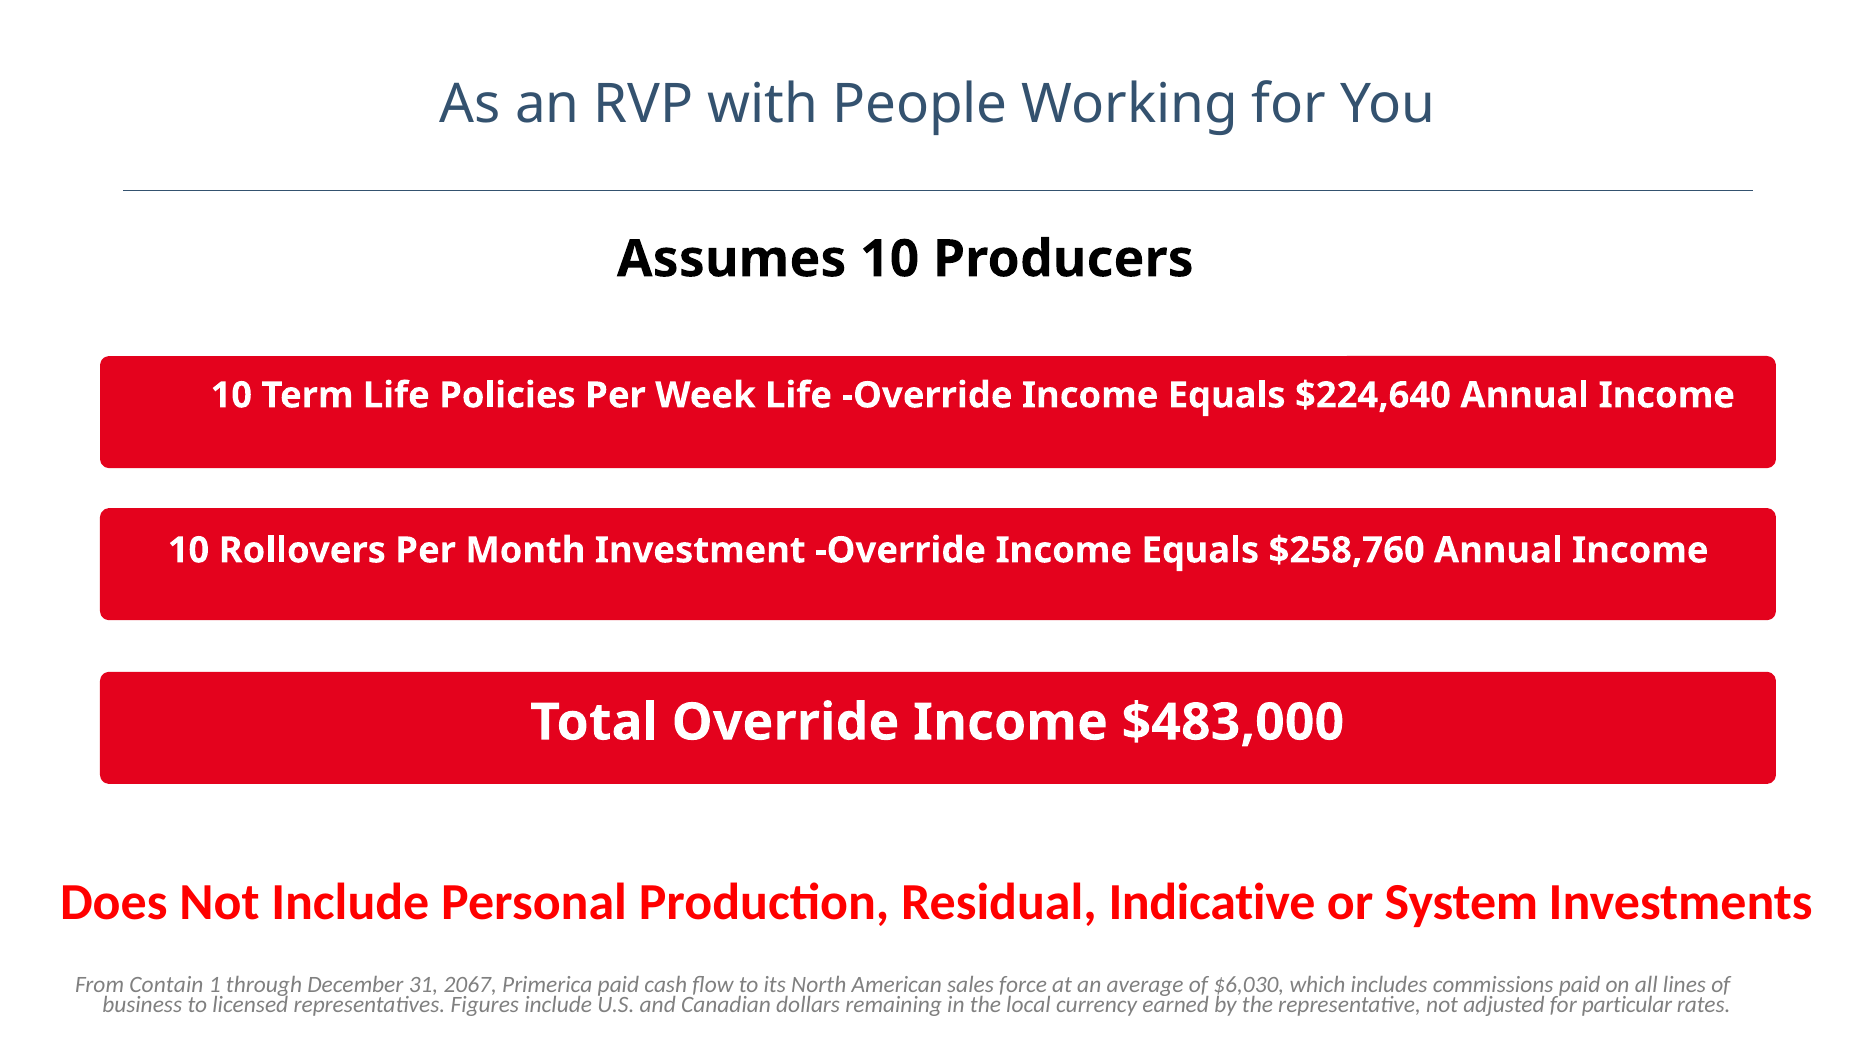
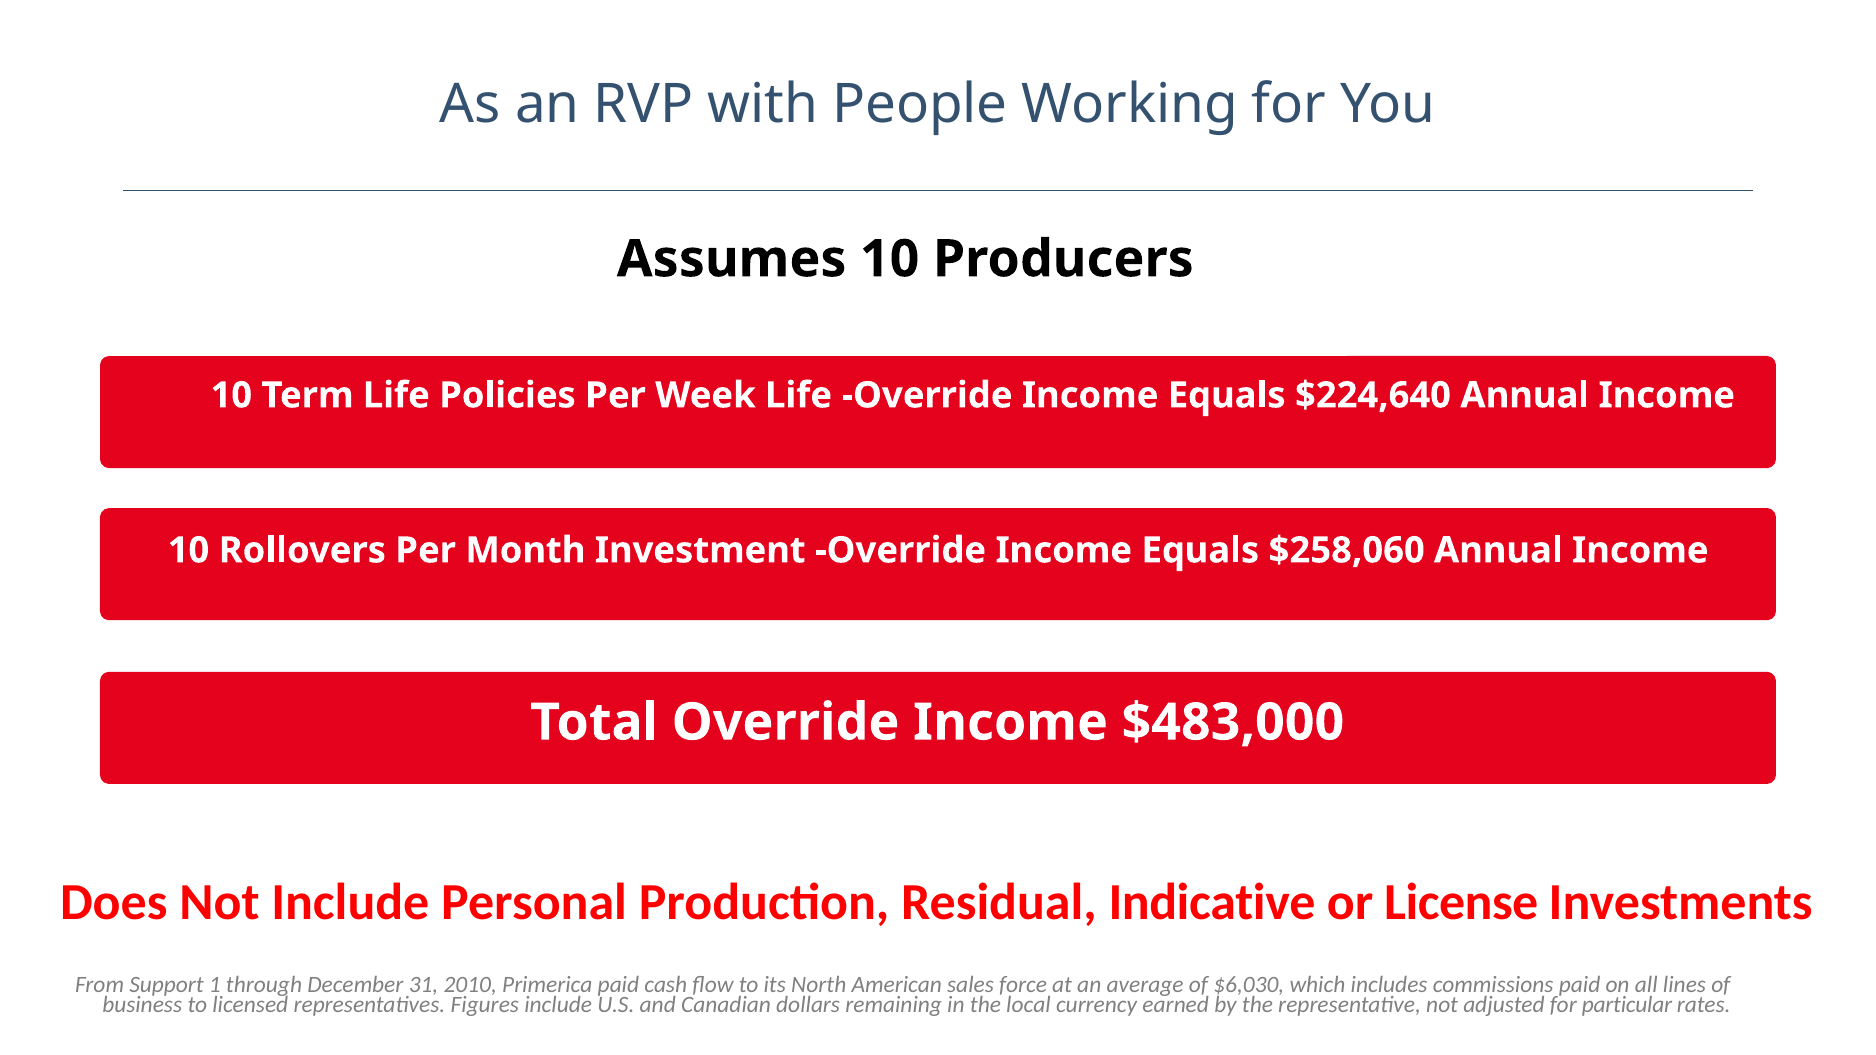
$258,760: $258,760 -> $258,060
System: System -> License
Contain: Contain -> Support
2067: 2067 -> 2010
